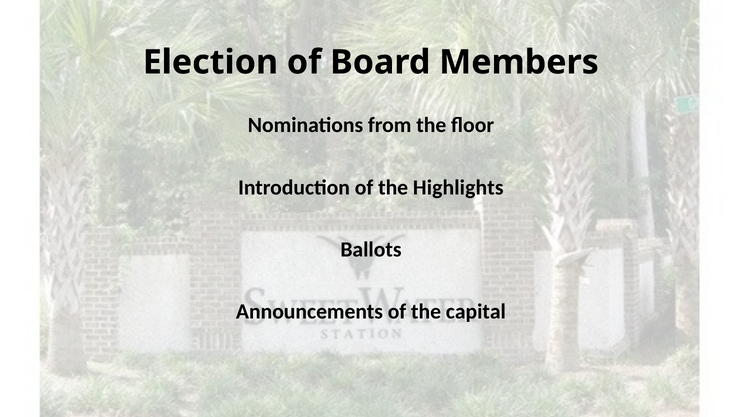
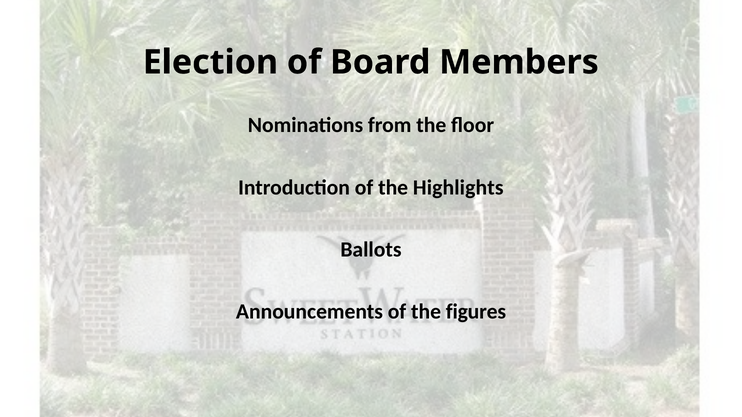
capital: capital -> figures
